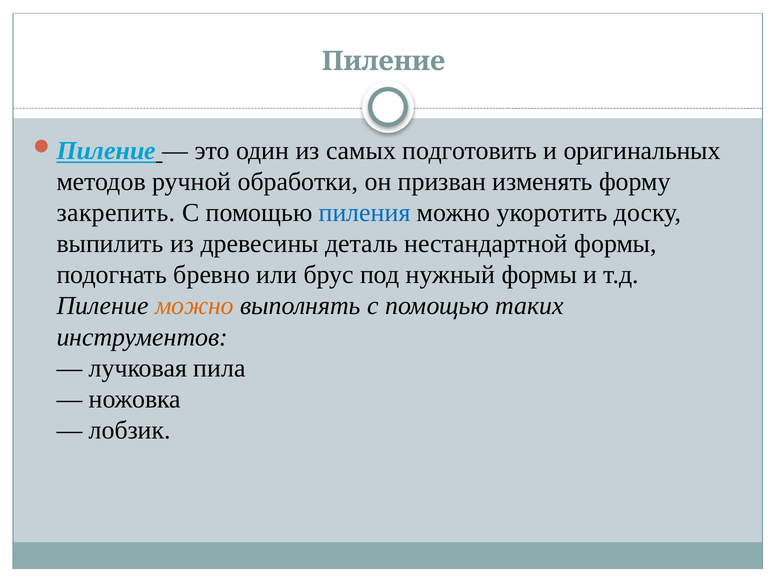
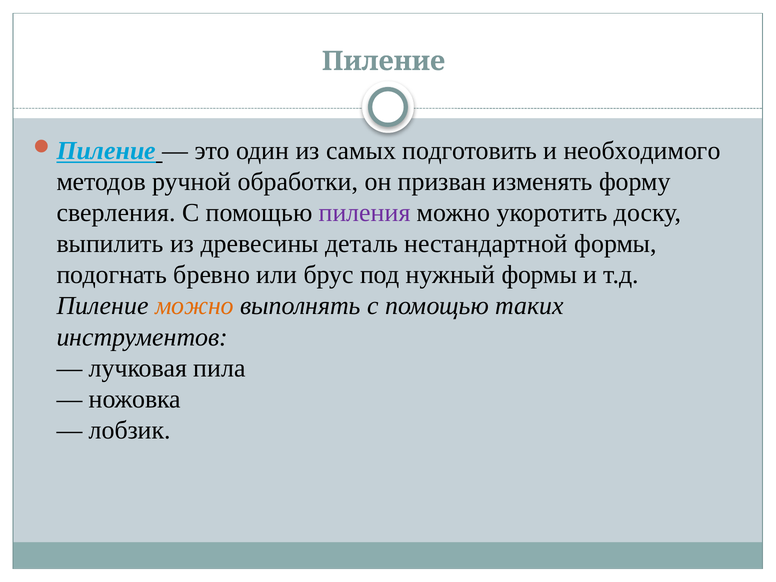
оригинальных: оригинальных -> необходимого
закрепить: закрепить -> сверления
пиления colour: blue -> purple
